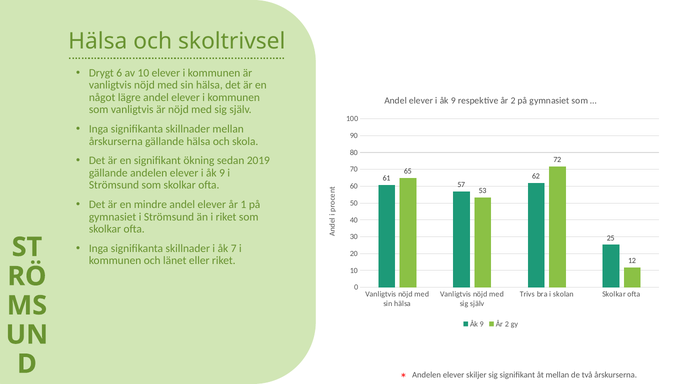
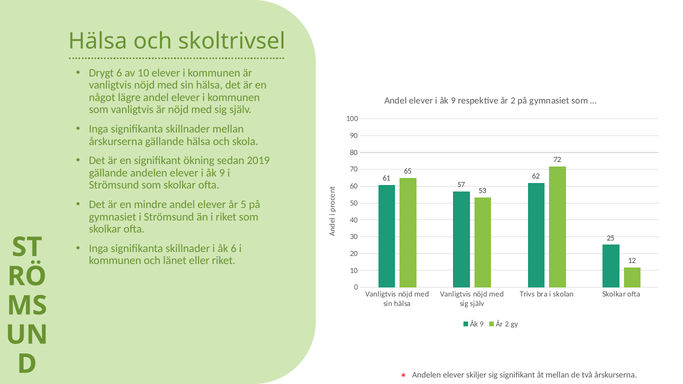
1: 1 -> 5
åk 7: 7 -> 6
